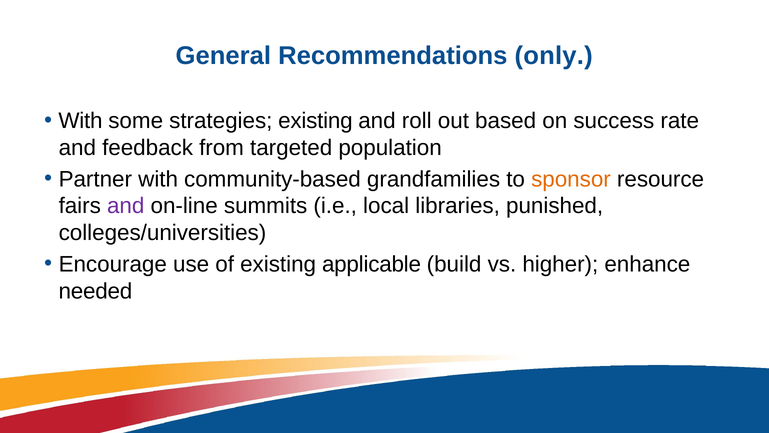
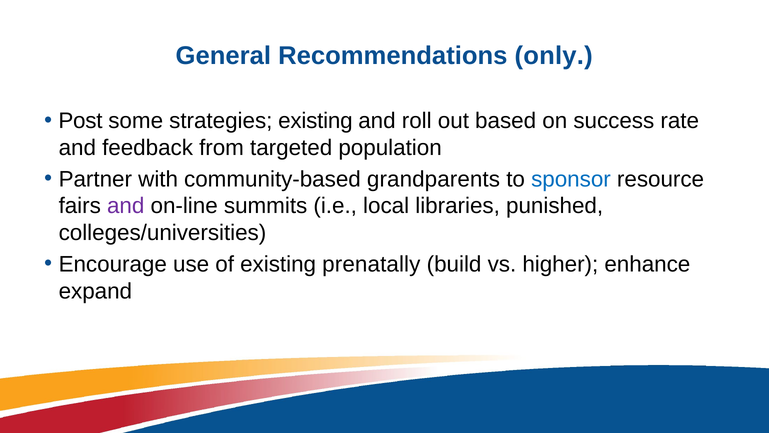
With at (80, 121): With -> Post
grandfamilies: grandfamilies -> grandparents
sponsor colour: orange -> blue
applicable: applicable -> prenatally
needed: needed -> expand
